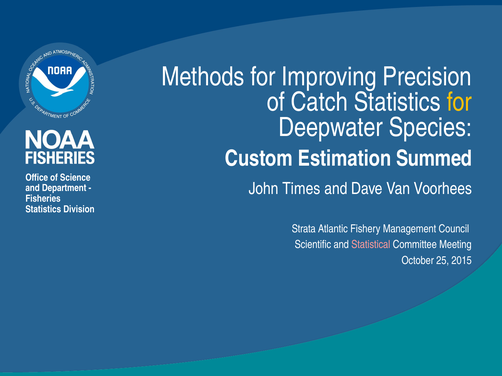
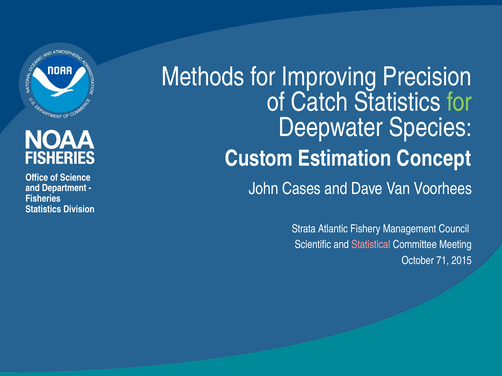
for at (459, 102) colour: yellow -> light green
Summed: Summed -> Concept
Times: Times -> Cases
25: 25 -> 71
